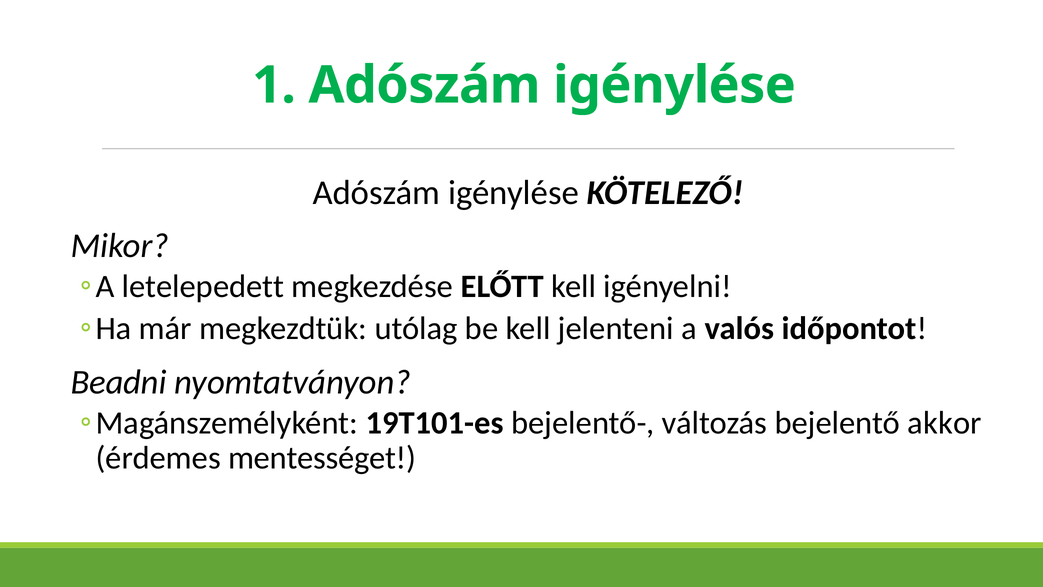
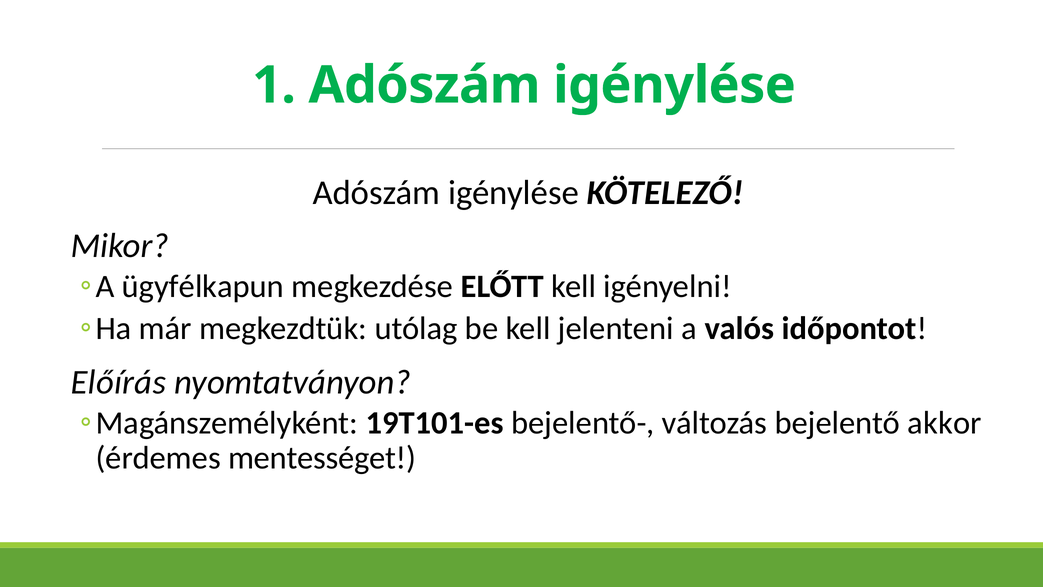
letelepedett: letelepedett -> ügyfélkapun
Beadni: Beadni -> Előírás
